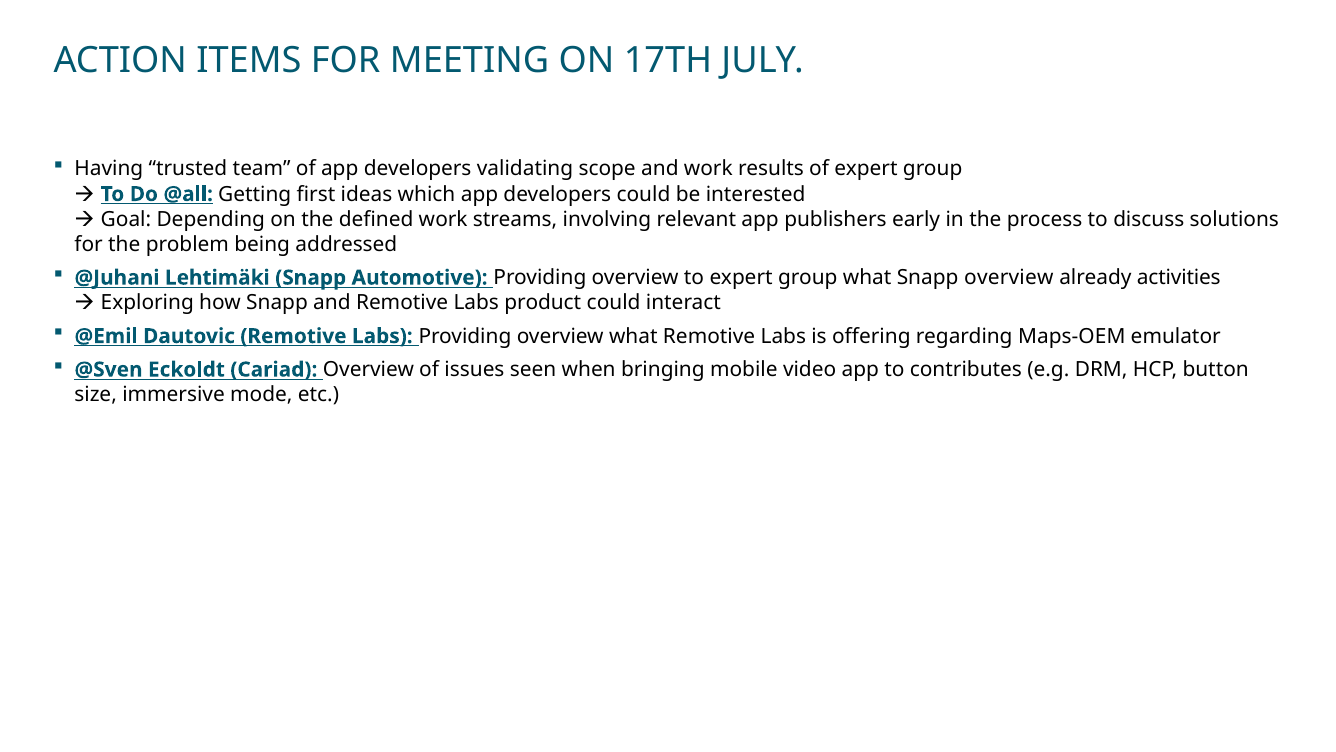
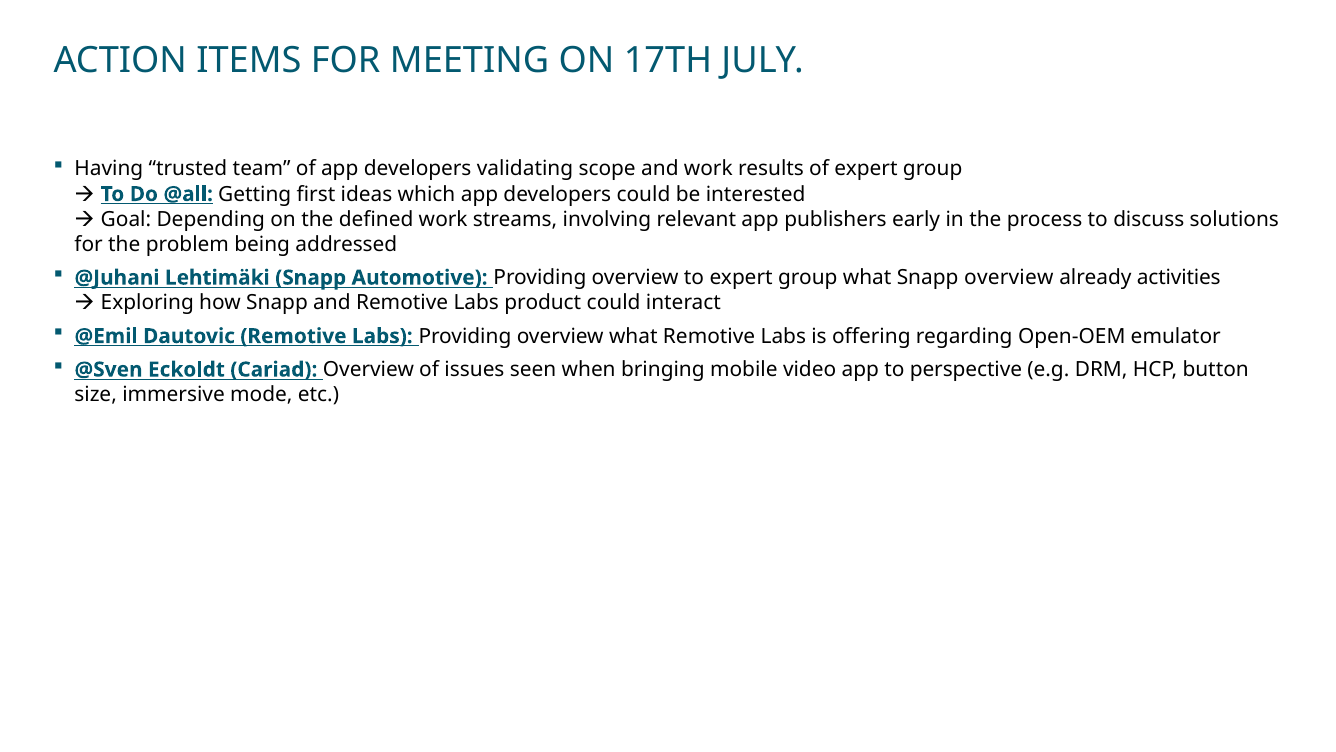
Maps-OEM: Maps-OEM -> Open-OEM
contributes: contributes -> perspective
